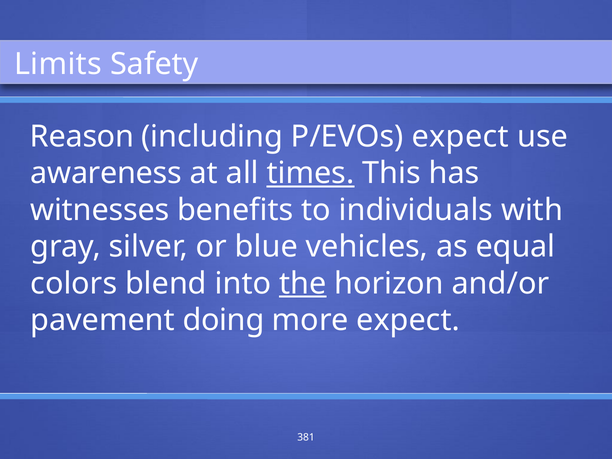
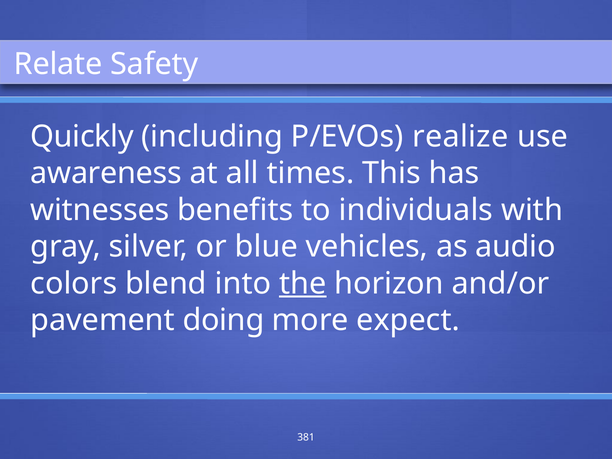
Limits: Limits -> Relate
Reason: Reason -> Quickly
P/EVOs expect: expect -> realize
times underline: present -> none
equal: equal -> audio
